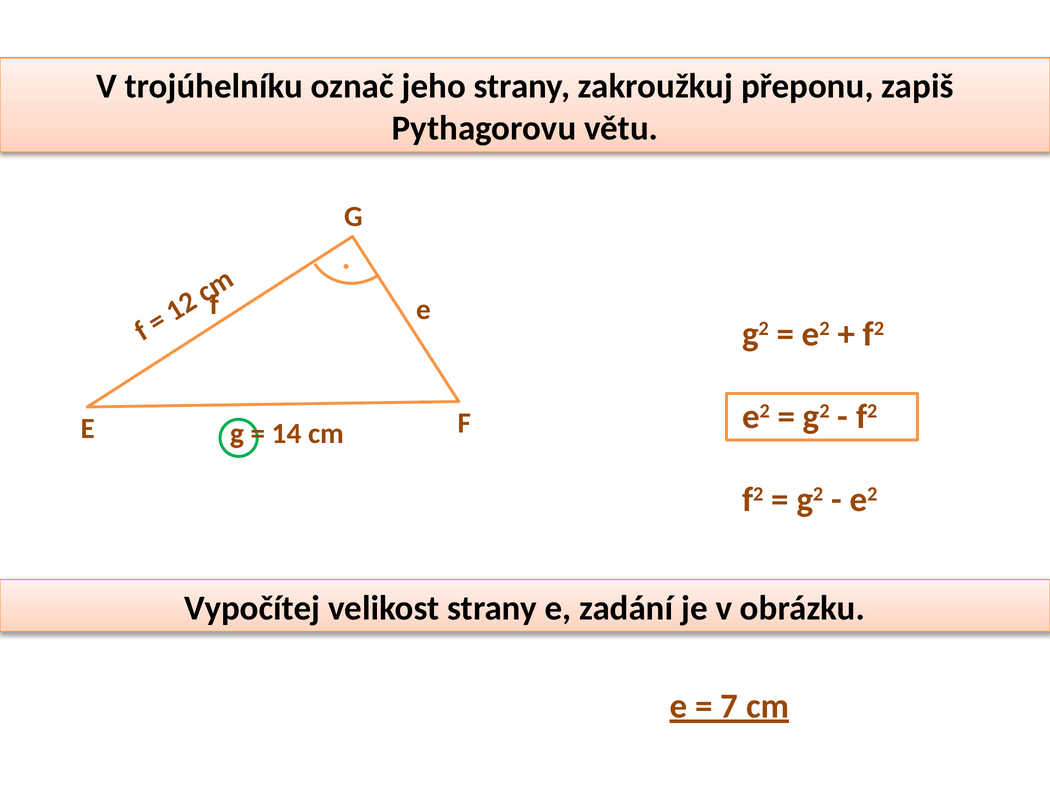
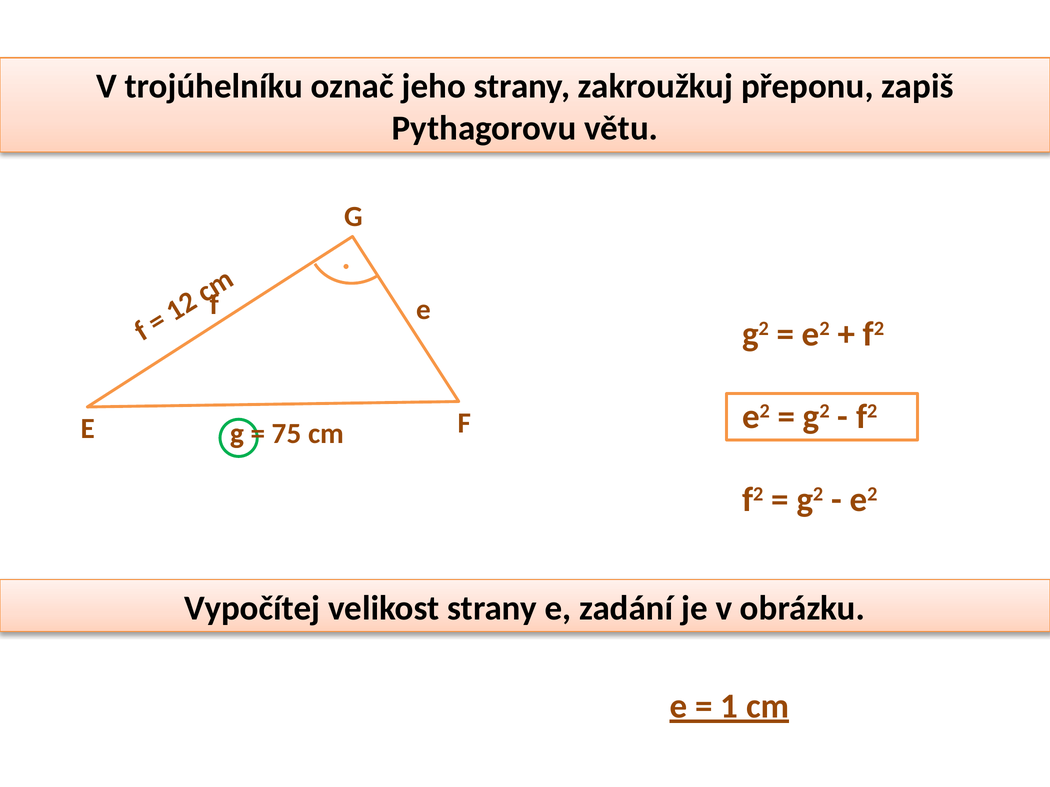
14: 14 -> 75
7 at (729, 707): 7 -> 1
